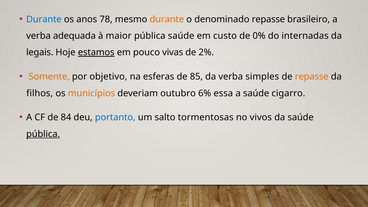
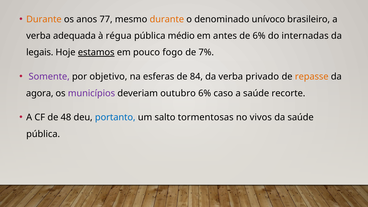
Durante at (44, 19) colour: blue -> orange
78: 78 -> 77
denominado repasse: repasse -> unívoco
maior: maior -> régua
pública saúde: saúde -> médio
custo: custo -> antes
de 0%: 0% -> 6%
vivas: vivas -> fogo
2%: 2% -> 7%
Somente colour: orange -> purple
85: 85 -> 84
simples: simples -> privado
filhos: filhos -> agora
municípios colour: orange -> purple
essa: essa -> caso
cigarro: cigarro -> recorte
84: 84 -> 48
pública at (43, 134) underline: present -> none
